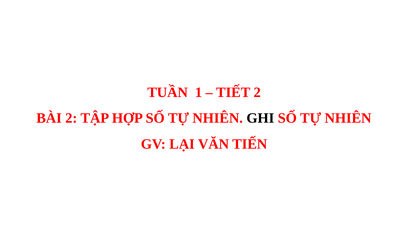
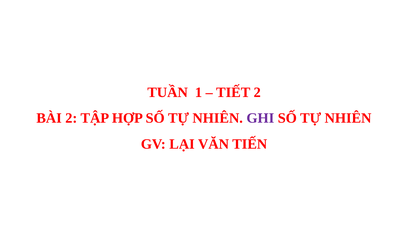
GHI colour: black -> purple
